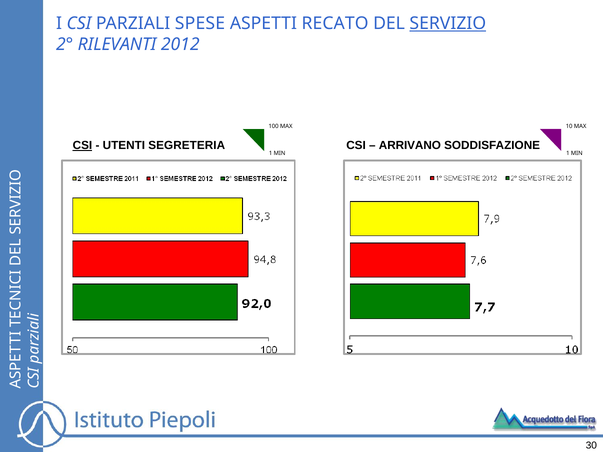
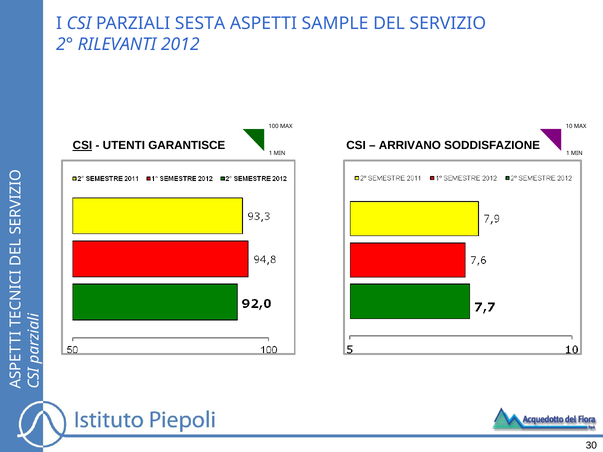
SPESE: SPESE -> SESTA
RECATO: RECATO -> SAMPLE
SERVIZIO underline: present -> none
SEGRETERIA: SEGRETERIA -> GARANTISCE
